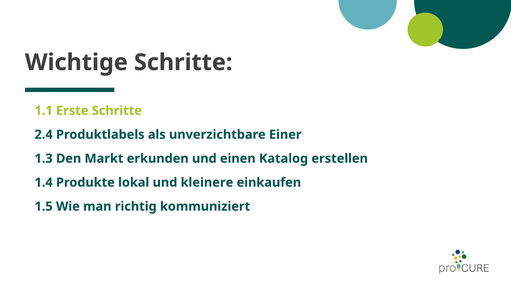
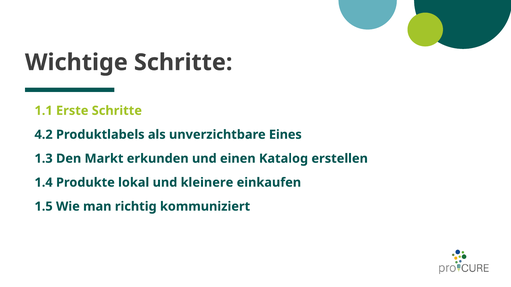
2.4: 2.4 -> 4.2
Einer: Einer -> Eines
